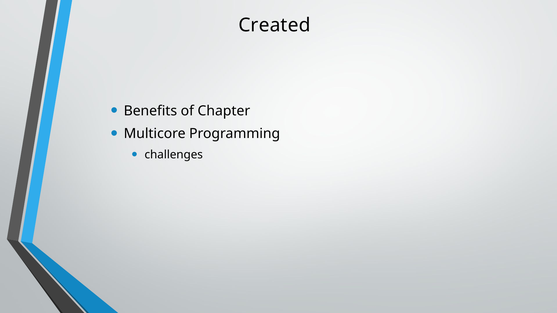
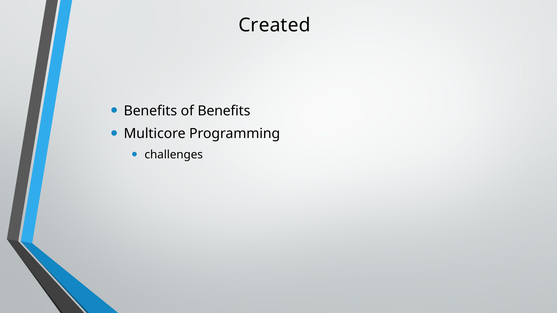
of Chapter: Chapter -> Benefits
